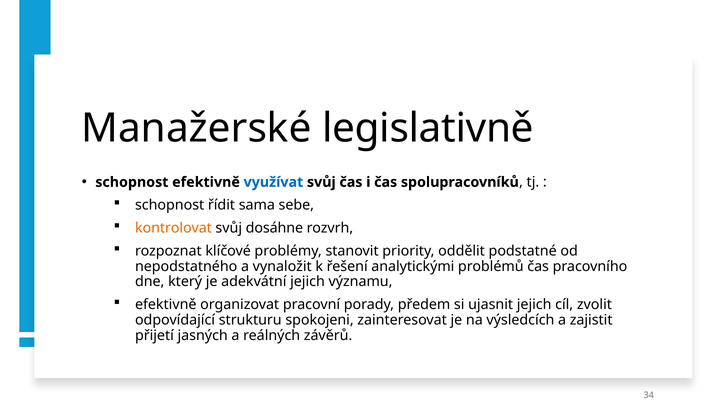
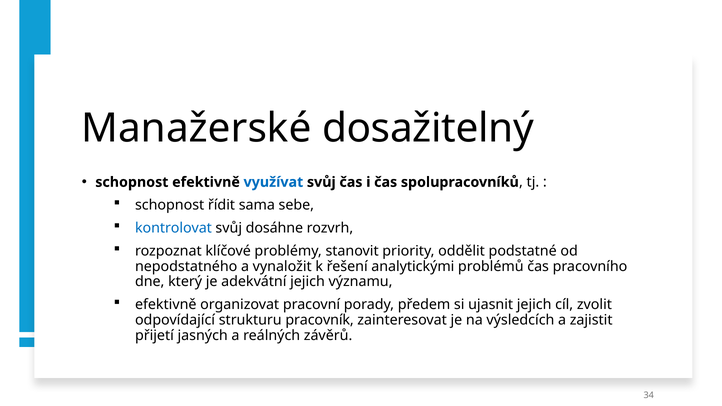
legislativně: legislativně -> dosažitelný
kontrolovat colour: orange -> blue
spokojeni: spokojeni -> pracovník
